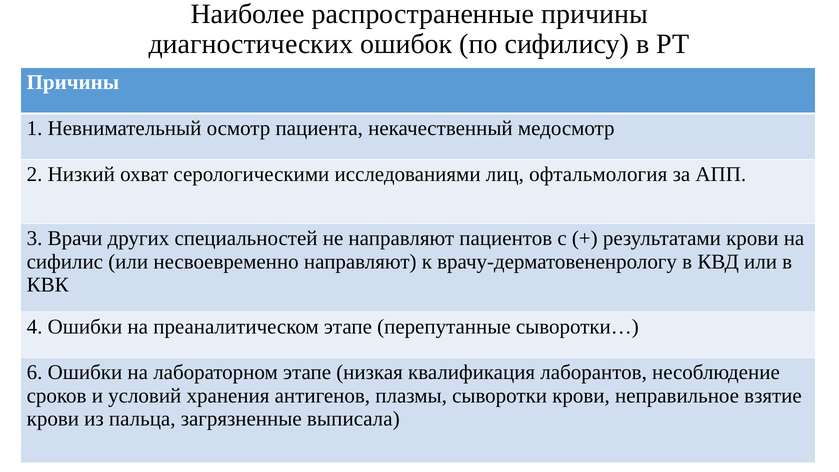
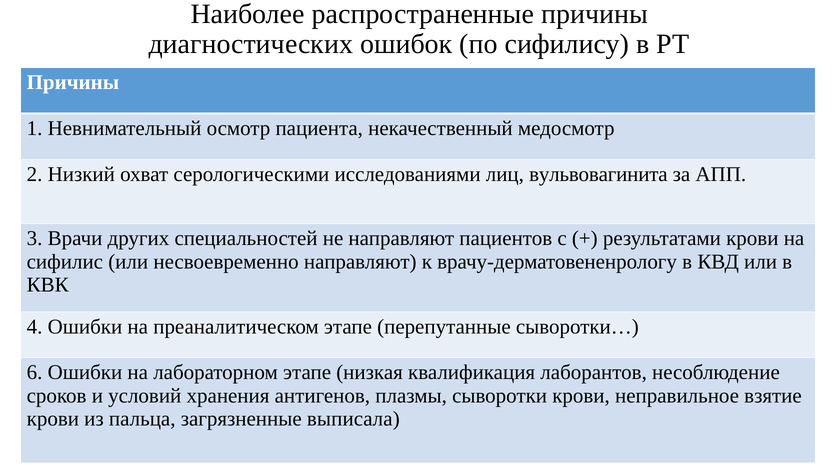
офтальмология: офтальмология -> вульвовагинита
